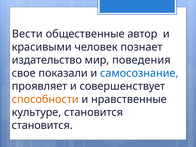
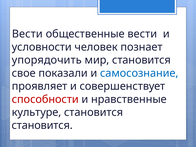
общественные автор: автор -> вести
красивыми: красивыми -> условности
издательство: издательство -> упорядочить
мир поведения: поведения -> становится
способности colour: orange -> red
